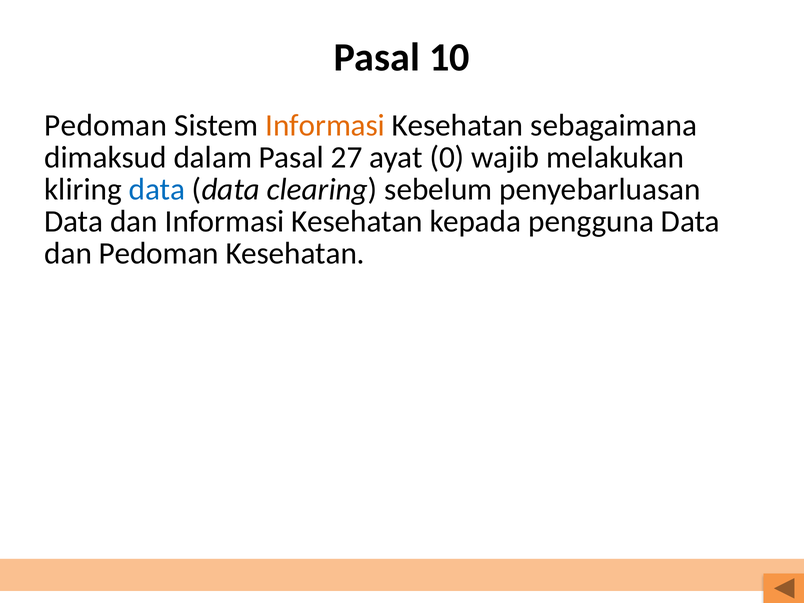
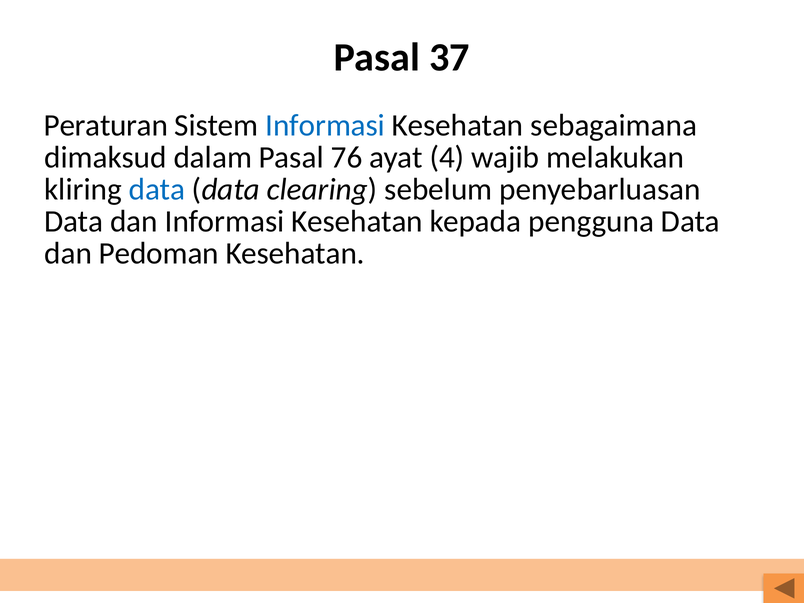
10: 10 -> 37
Pedoman at (106, 126): Pedoman -> Peraturan
Informasi at (325, 126) colour: orange -> blue
27: 27 -> 76
0: 0 -> 4
